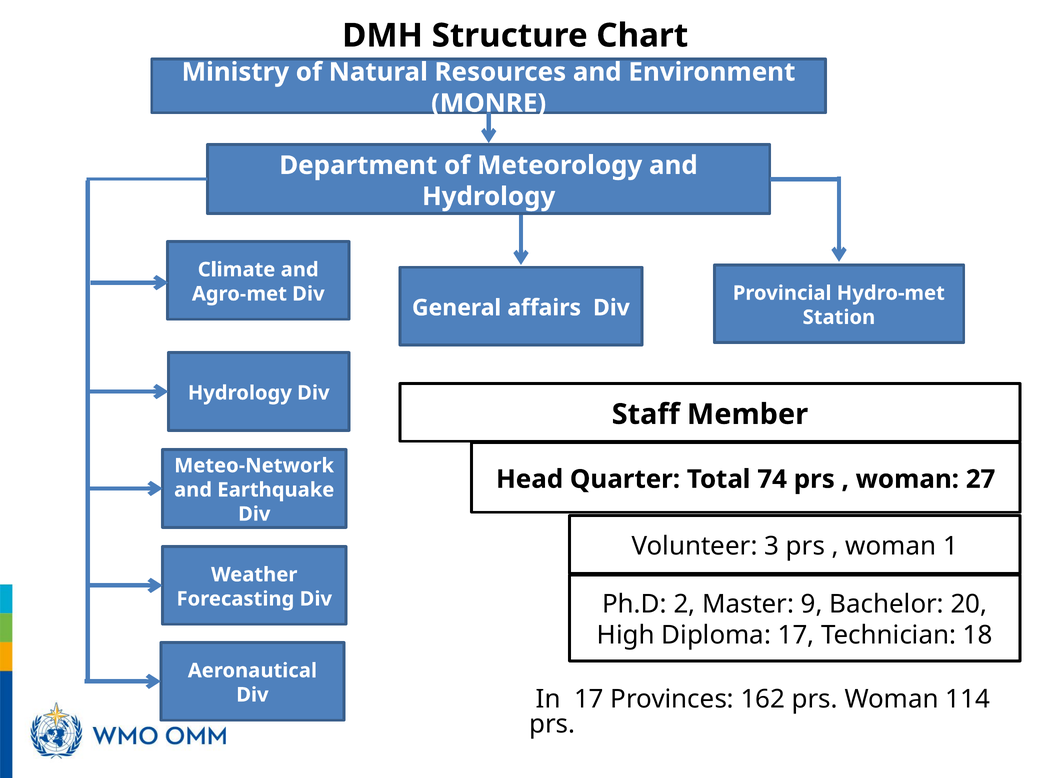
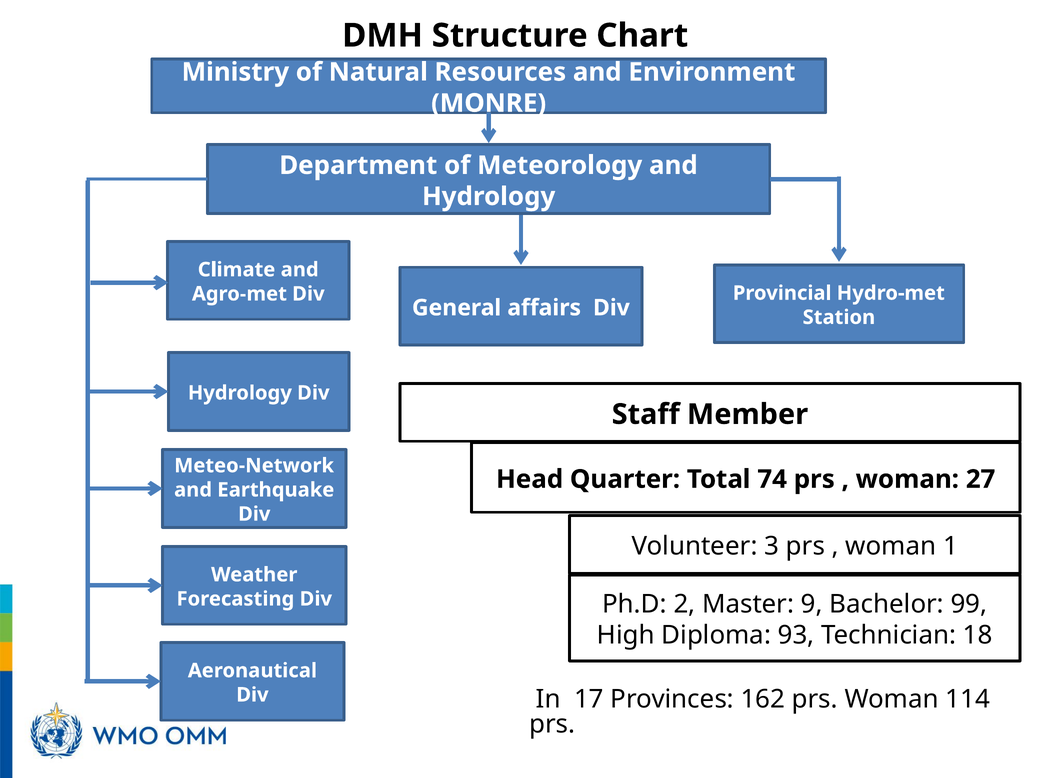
20: 20 -> 99
Diploma 17: 17 -> 93
